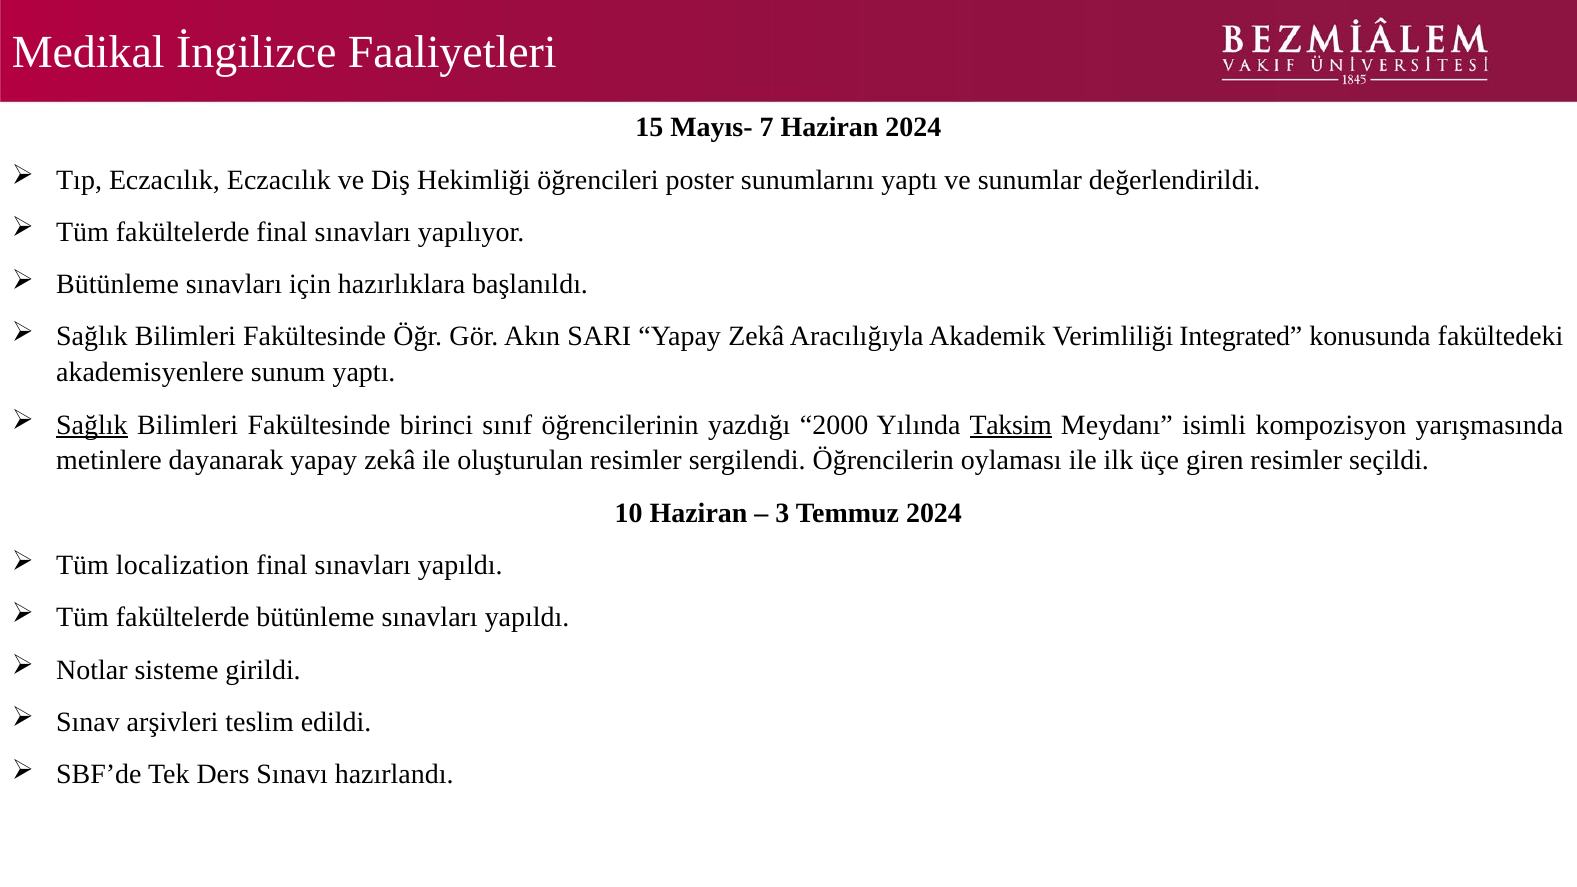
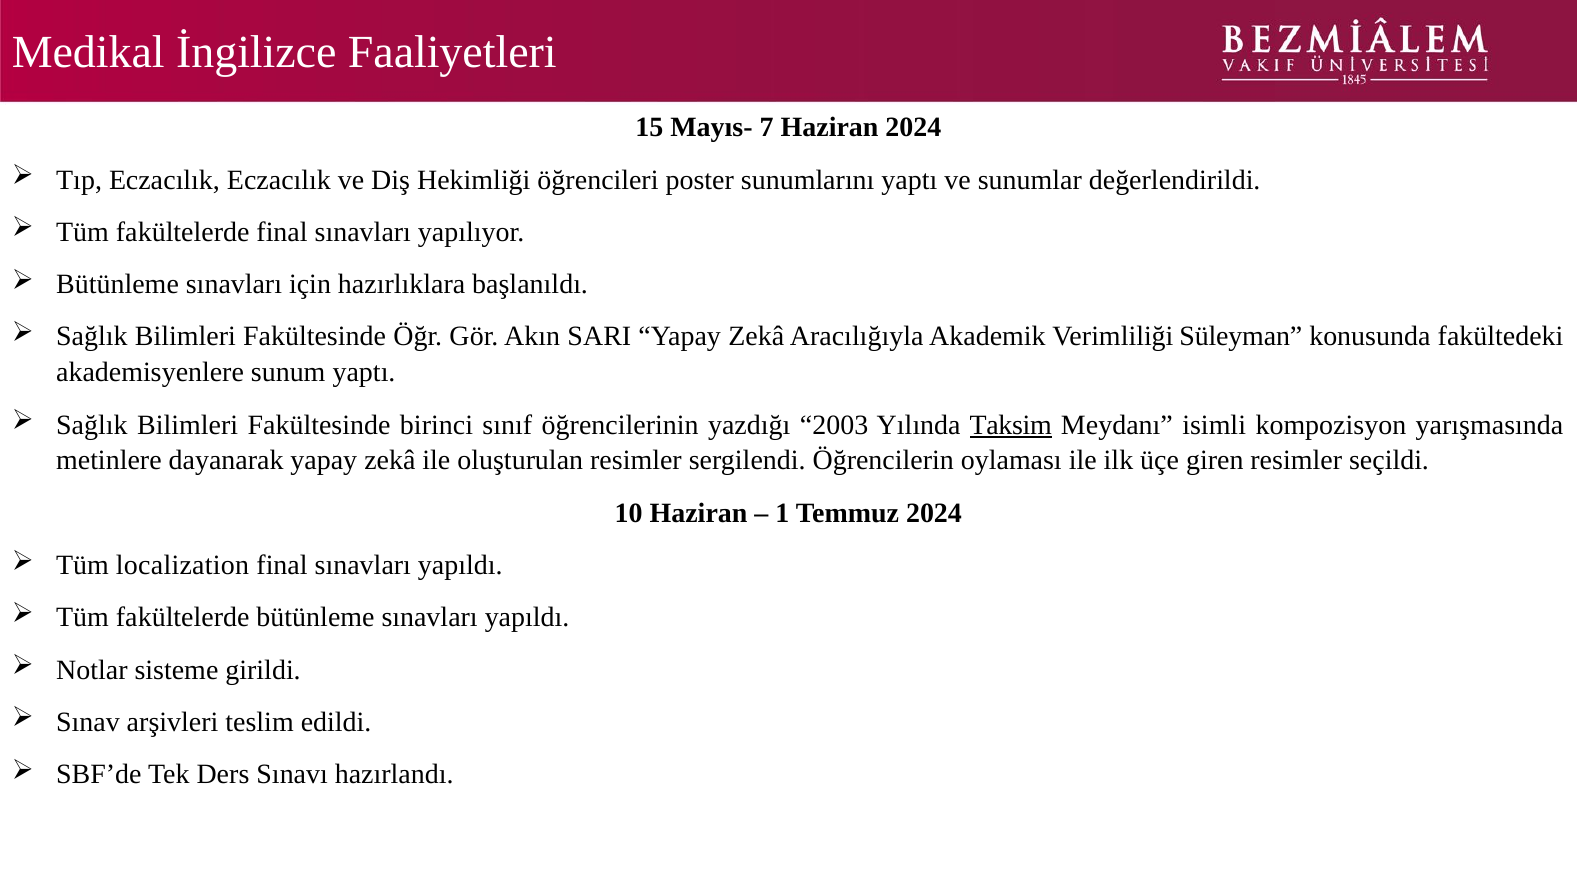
Integrated: Integrated -> Süleyman
Sağlık at (92, 425) underline: present -> none
2000: 2000 -> 2003
3: 3 -> 1
